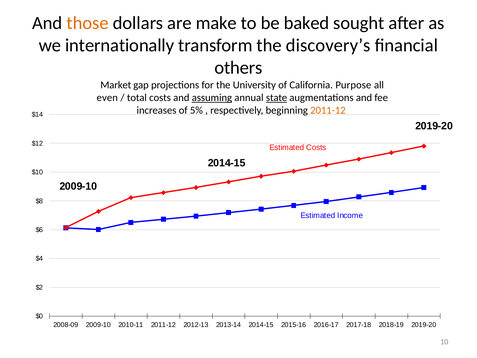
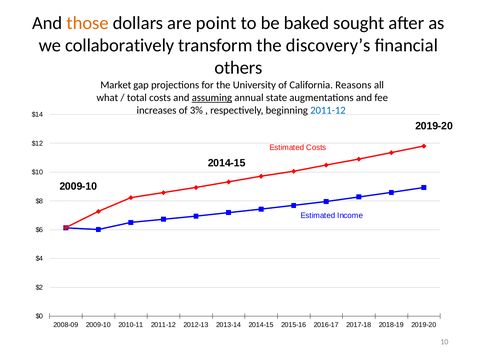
make: make -> point
internationally: internationally -> collaboratively
Purpose: Purpose -> Reasons
even: even -> what
state underline: present -> none
5%: 5% -> 3%
2011-12 at (328, 110) colour: orange -> blue
